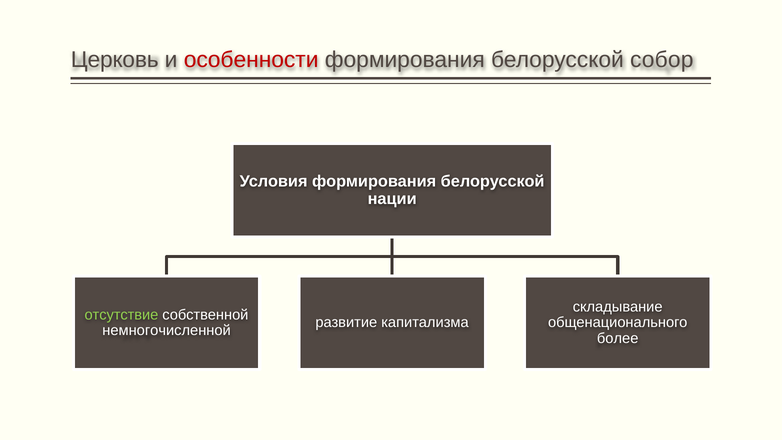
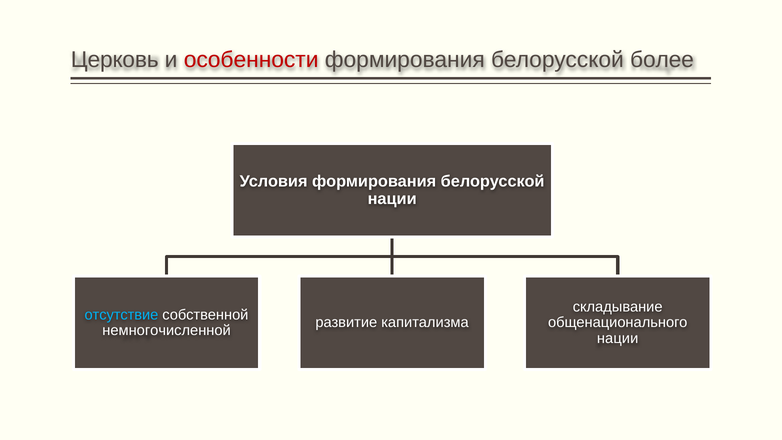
собор: собор -> более
отсутствие colour: light green -> light blue
более at (618, 338): более -> нации
